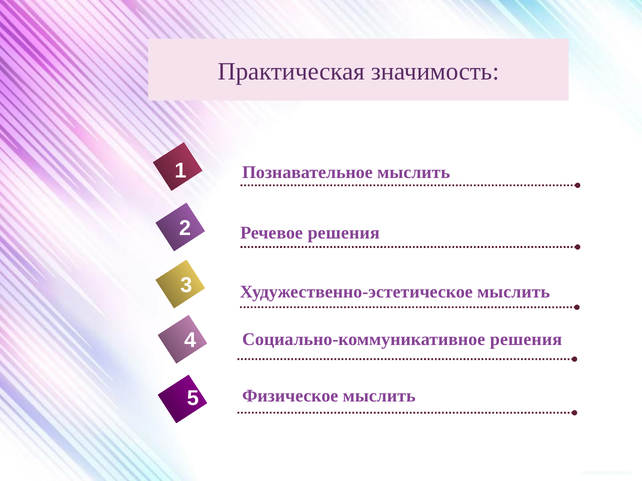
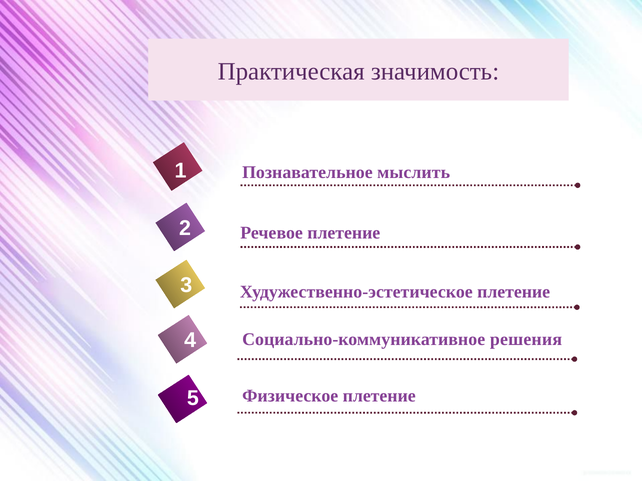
Речевое решения: решения -> плетение
Худужественно-эстетическое мыслить: мыслить -> плетение
Физическое мыслить: мыслить -> плетение
